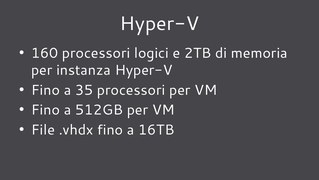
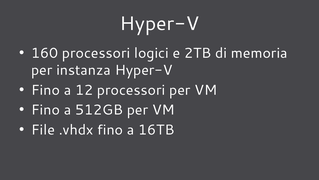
35: 35 -> 12
